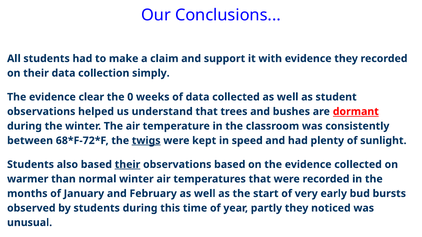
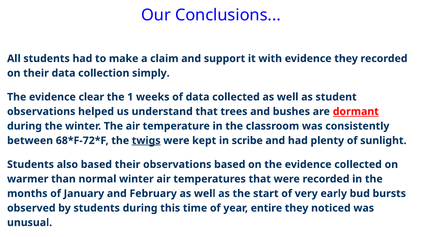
0: 0 -> 1
speed: speed -> scribe
their at (128, 165) underline: present -> none
partly: partly -> entire
